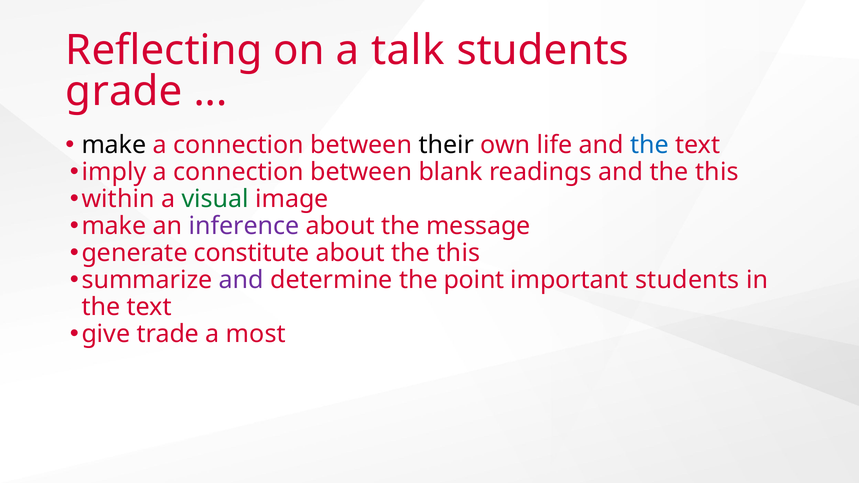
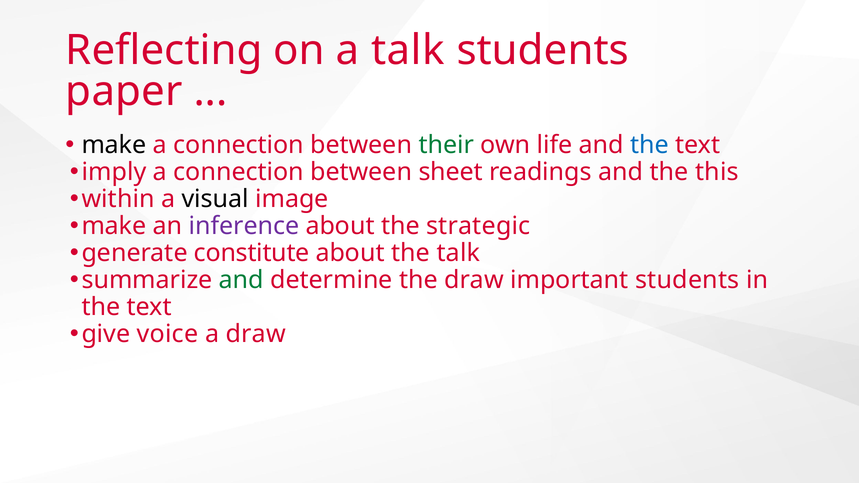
grade: grade -> paper
their colour: black -> green
blank: blank -> sheet
visual colour: green -> black
message: message -> strategic
about the this: this -> talk
and at (241, 280) colour: purple -> green
the point: point -> draw
trade: trade -> voice
a most: most -> draw
